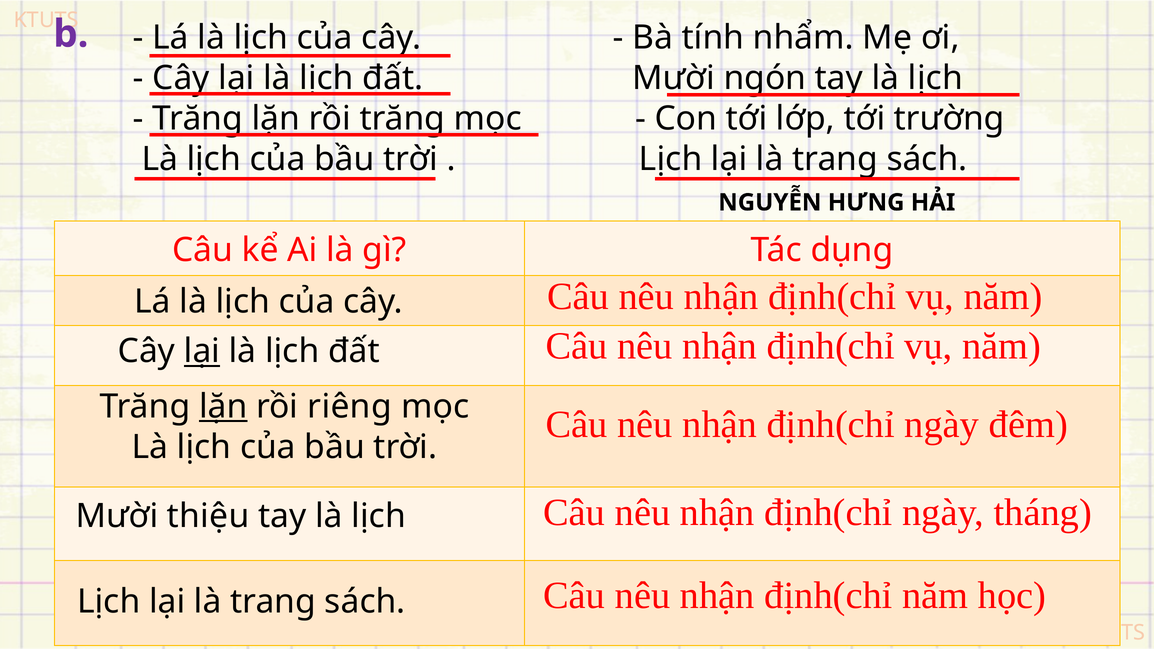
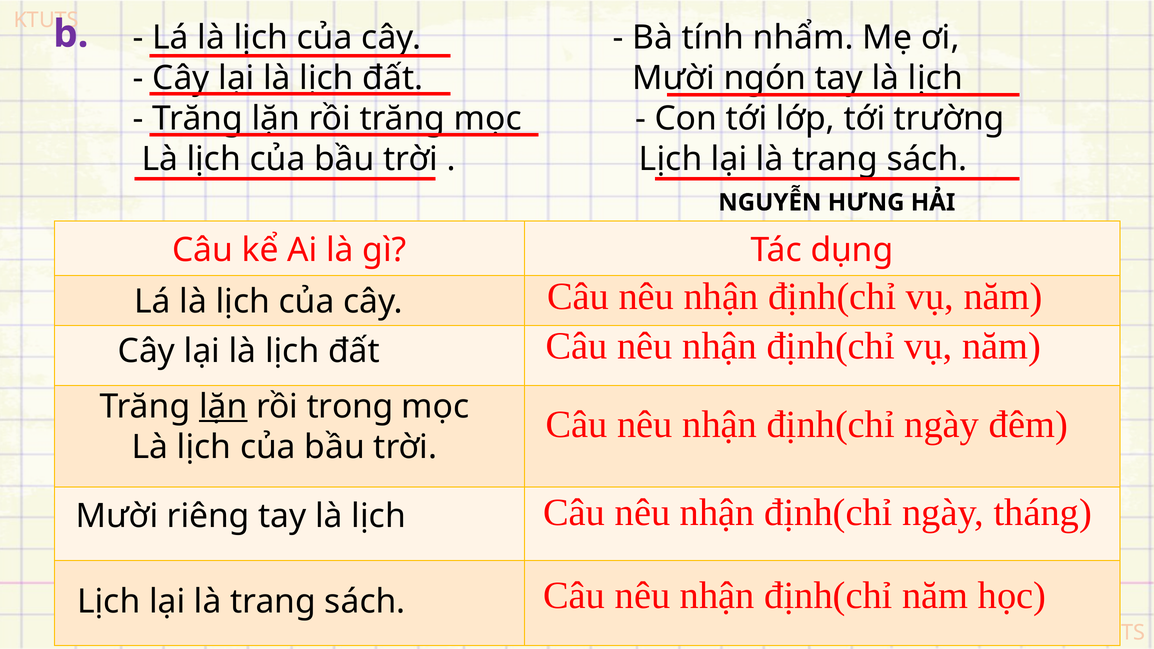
lại at (202, 351) underline: present -> none
riêng: riêng -> trong
thiệu: thiệu -> riêng
